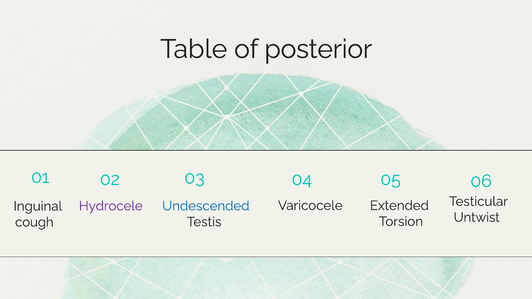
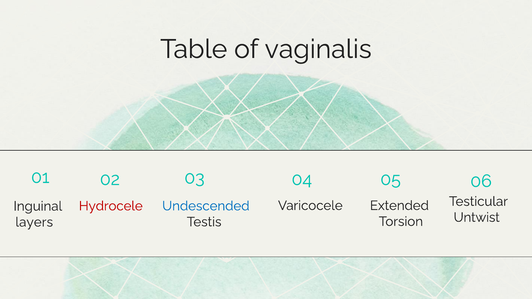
posterior: posterior -> vaginalis
Hydrocele colour: purple -> red
cough: cough -> layers
